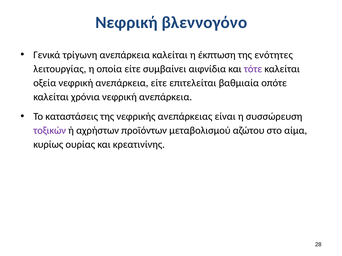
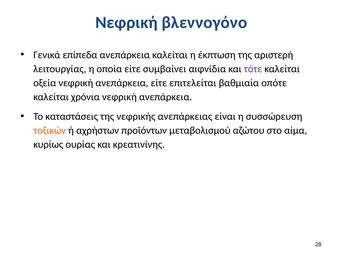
τρίγωνη: τρίγωνη -> επίπεδα
ενότητες: ενότητες -> αριστερή
τοξικών colour: purple -> orange
